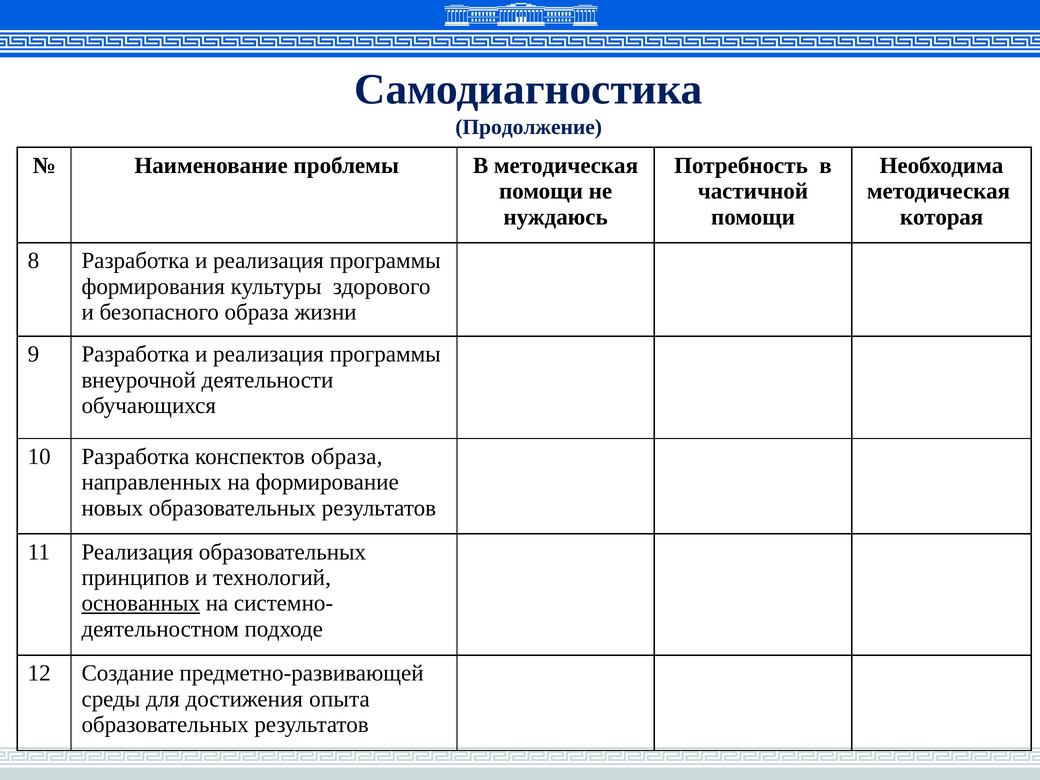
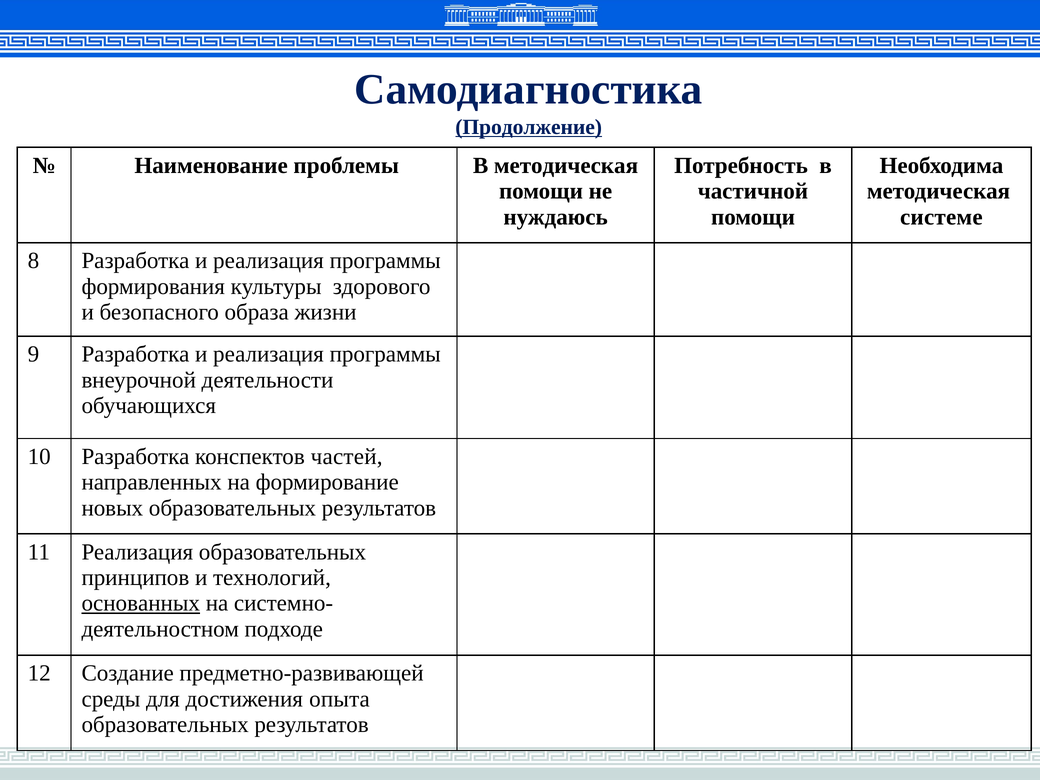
Продолжение underline: none -> present
которая: которая -> системе
конспектов образа: образа -> частей
